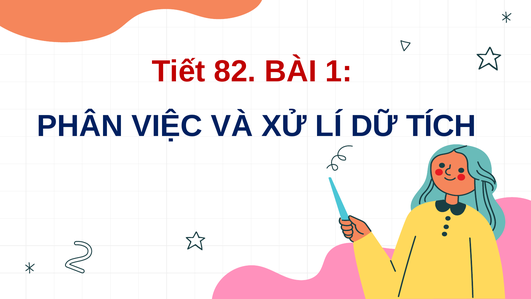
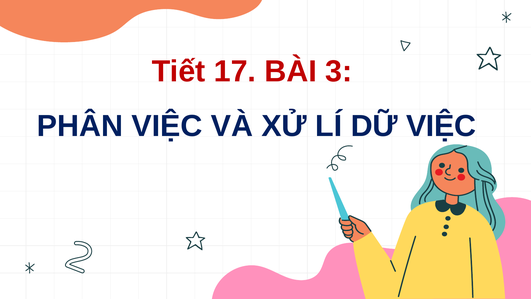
82: 82 -> 17
1: 1 -> 3
DỮ TÍCH: TÍCH -> VIỆC
